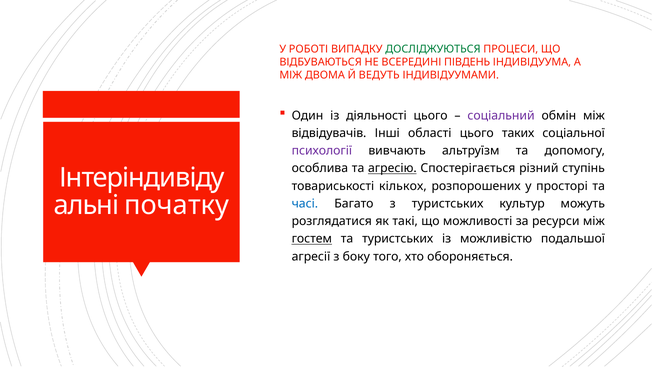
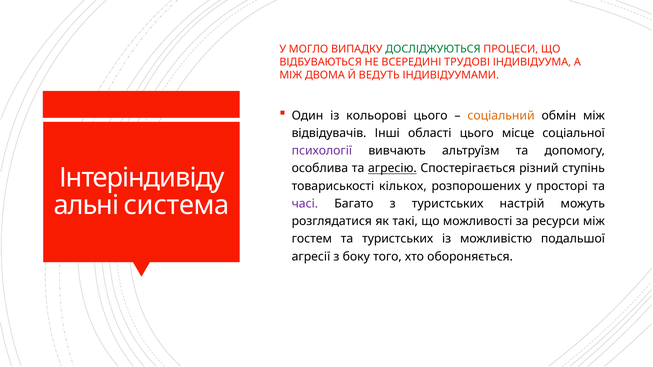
РОБОТІ: РОБОТІ -> МОГЛО
ПІВДЕНЬ: ПІВДЕНЬ -> ТРУДОВІ
діяльності: діяльності -> кольорові
соціальний colour: purple -> orange
таких: таких -> місце
початку: початку -> система
часі colour: blue -> purple
культур: культур -> настрій
гостем underline: present -> none
